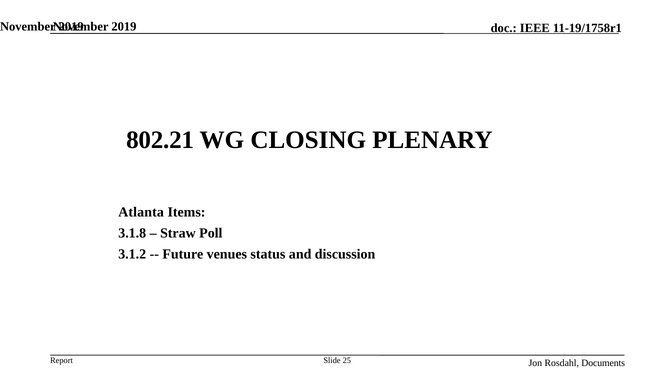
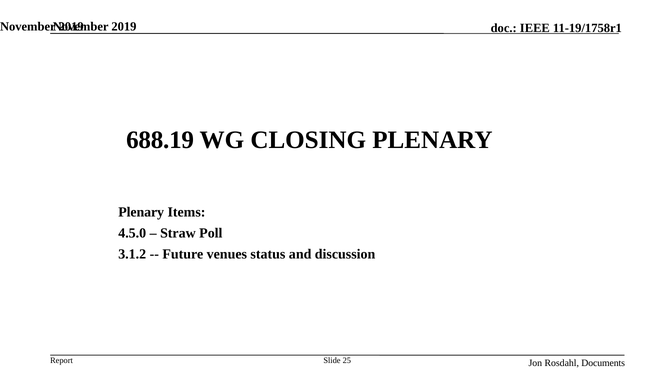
802.21: 802.21 -> 688.19
Atlanta at (141, 212): Atlanta -> Plenary
3.1.8: 3.1.8 -> 4.5.0
